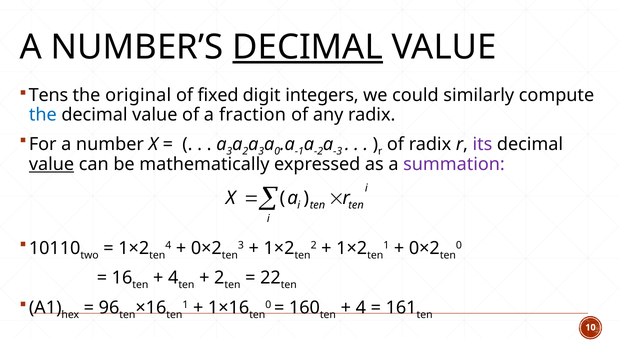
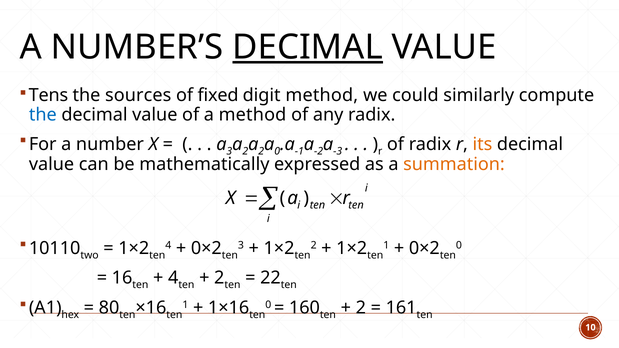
original: original -> sources
digit integers: integers -> method
a fraction: fraction -> method
3 at (261, 151): 3 -> 2
its colour: purple -> orange
value at (52, 164) underline: present -> none
summation colour: purple -> orange
96: 96 -> 80
4 at (361, 308): 4 -> 2
